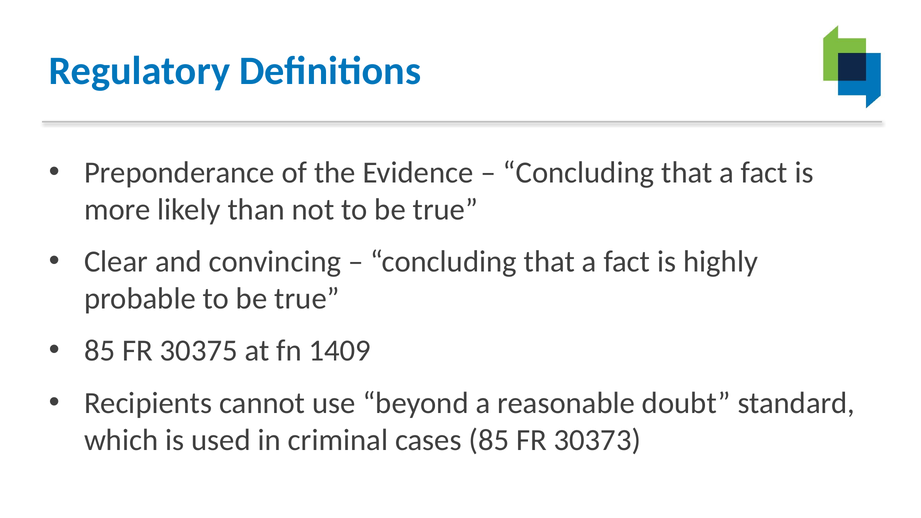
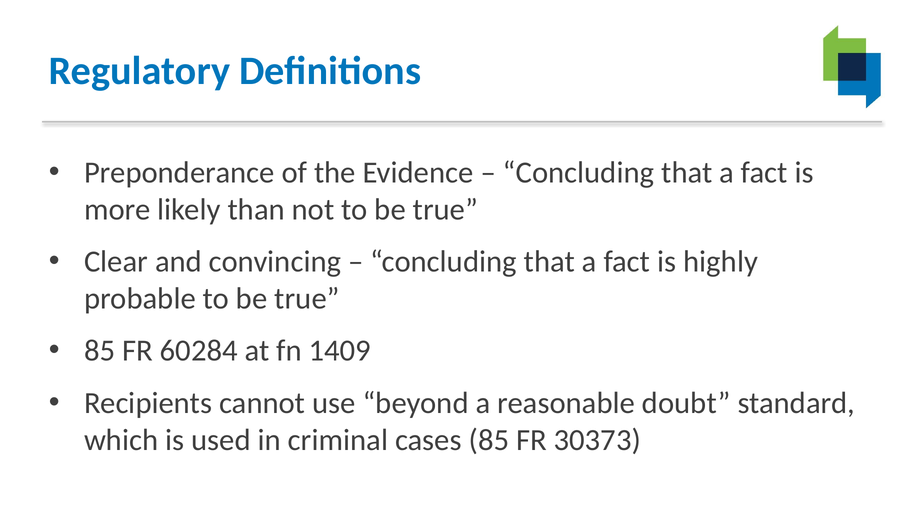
30375: 30375 -> 60284
